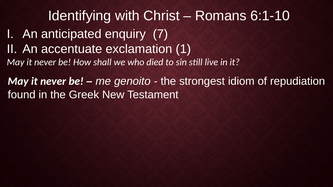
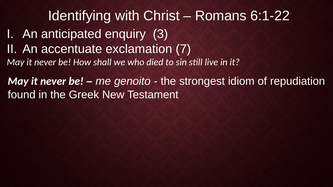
6:1-10: 6:1-10 -> 6:1-22
7: 7 -> 3
1: 1 -> 7
